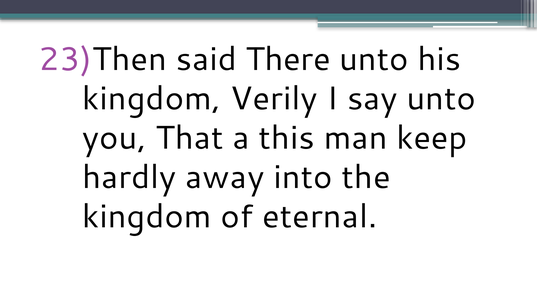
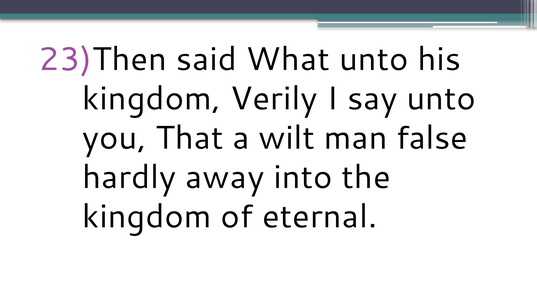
There: There -> What
this: this -> wilt
keep: keep -> false
